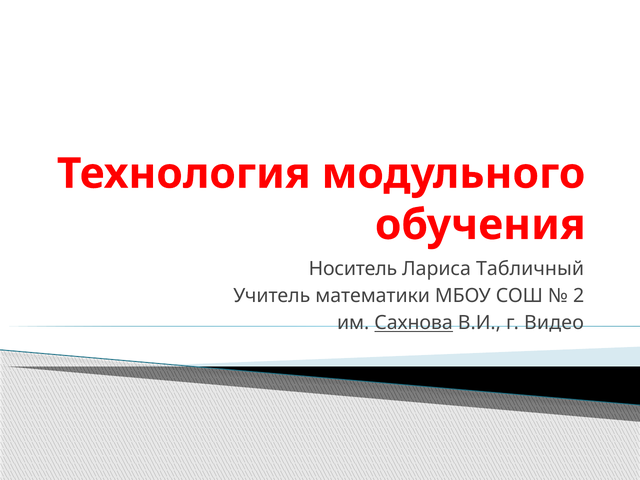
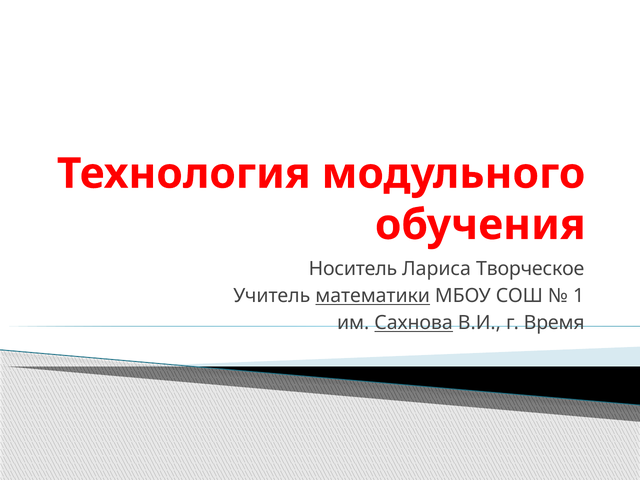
Табличный: Табличный -> Творческое
математики underline: none -> present
2: 2 -> 1
Видео: Видео -> Время
